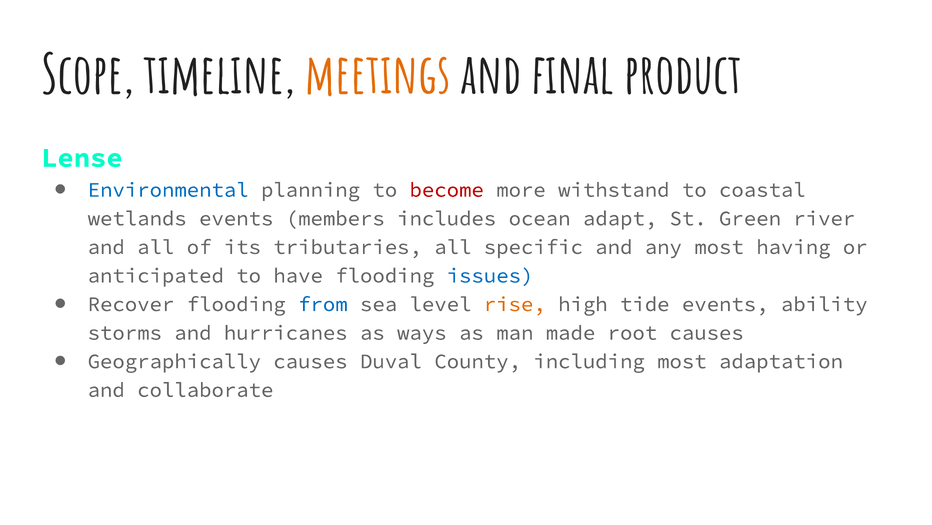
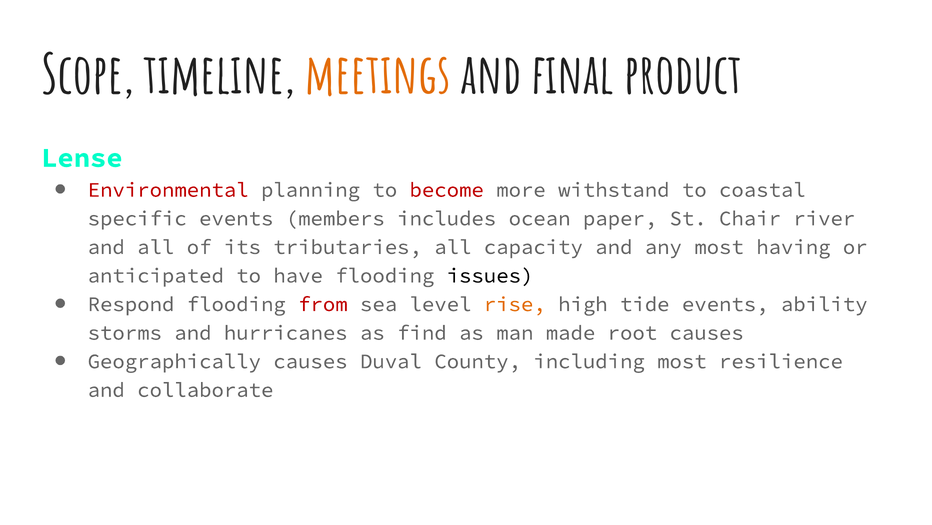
Environmental colour: blue -> red
wetlands: wetlands -> specific
adapt: adapt -> paper
Green: Green -> Chair
specific: specific -> capacity
issues colour: blue -> black
Recover: Recover -> Respond
from colour: blue -> red
ways: ways -> find
adaptation: adaptation -> resilience
